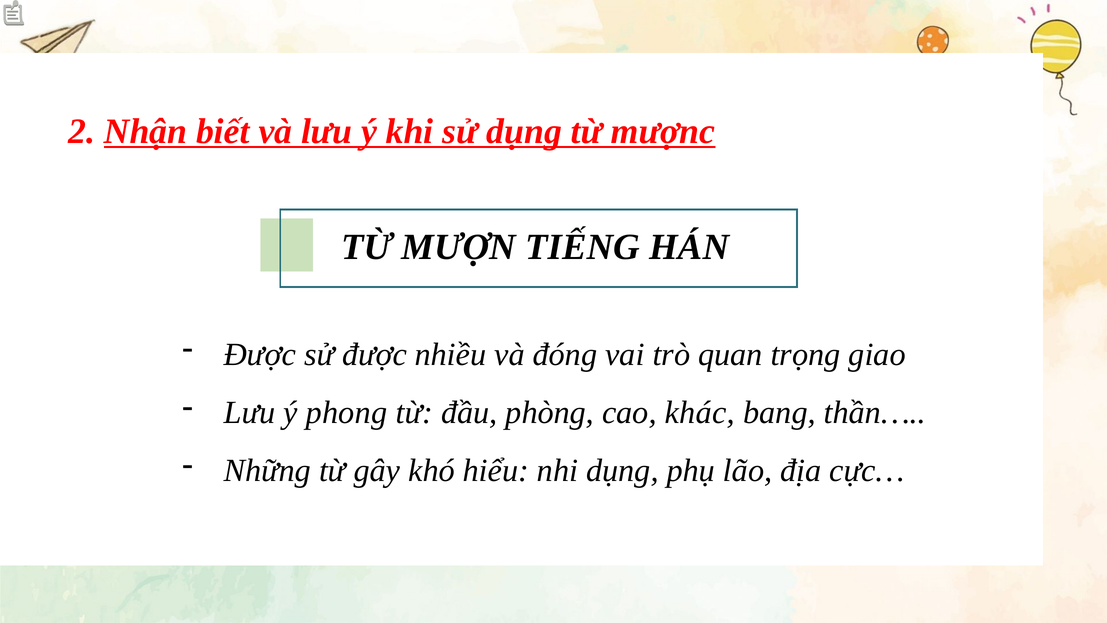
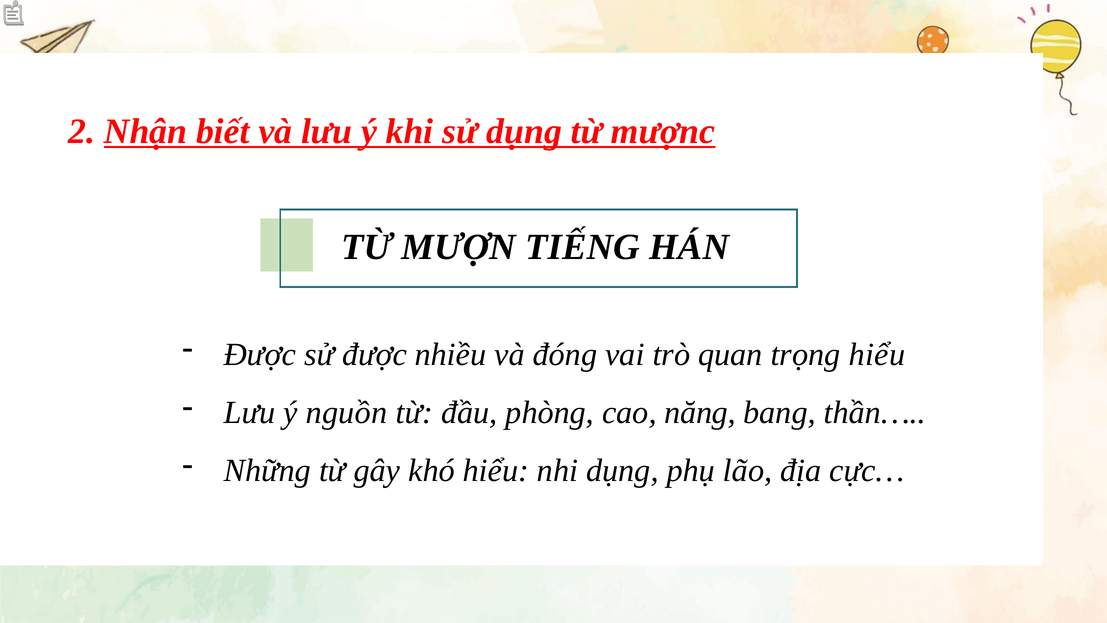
trọng giao: giao -> hiểu
phong: phong -> nguồn
khác: khác -> năng
